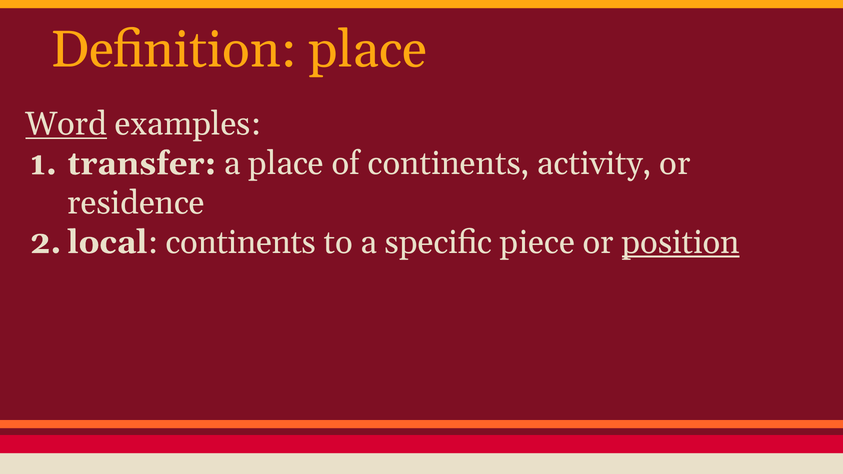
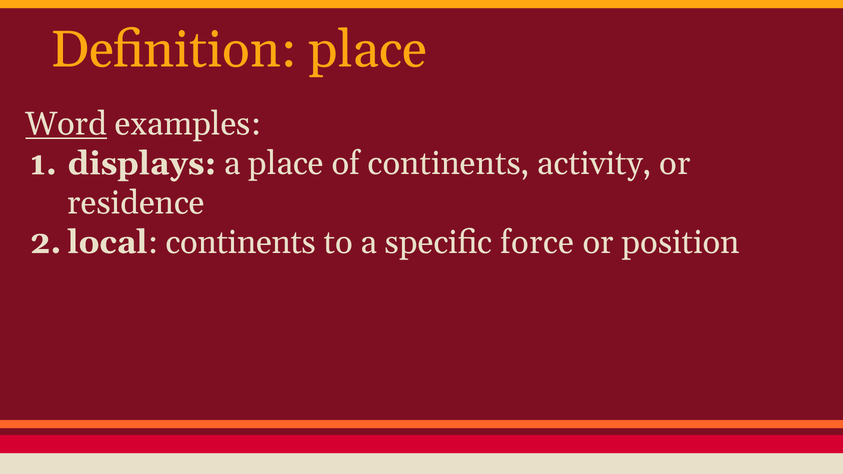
transfer: transfer -> displays
piece: piece -> force
position underline: present -> none
